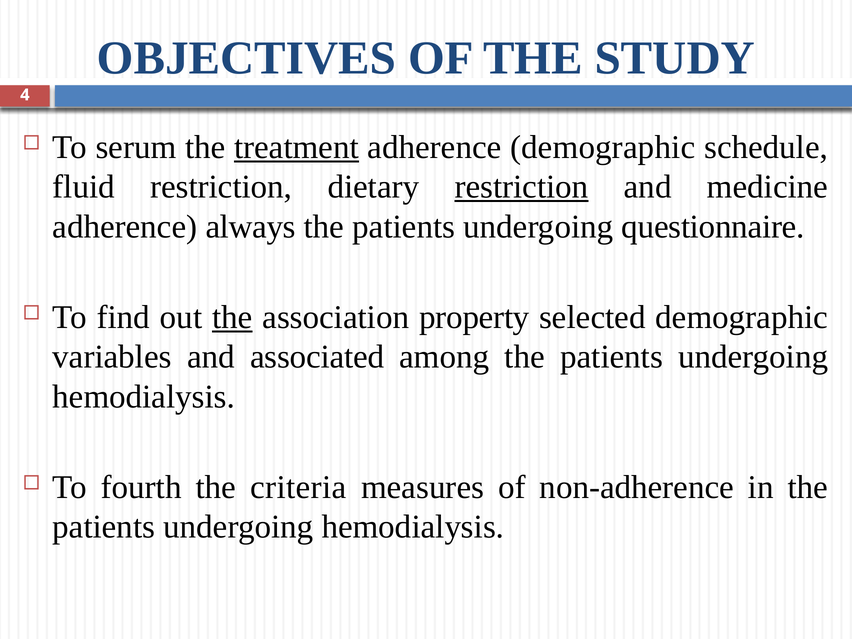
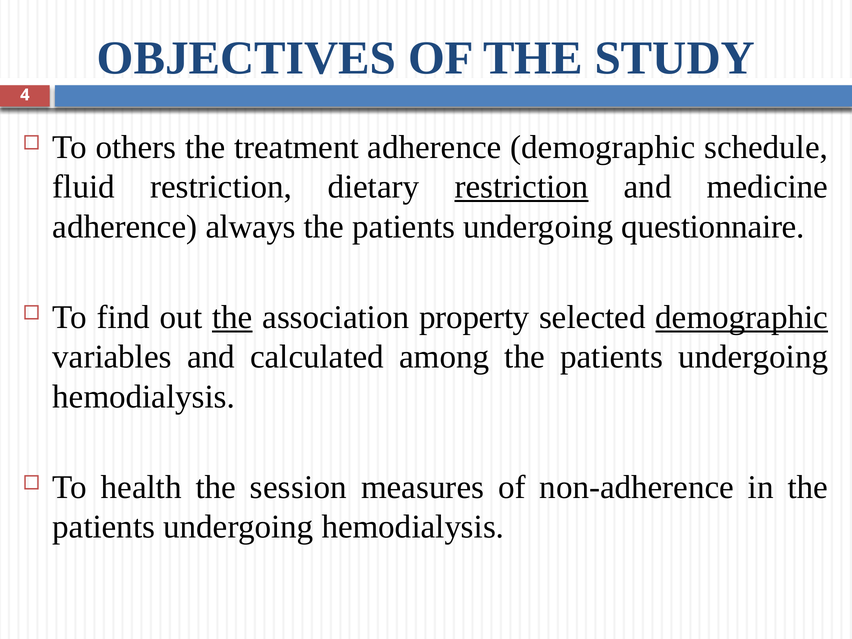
serum: serum -> others
treatment underline: present -> none
demographic at (742, 317) underline: none -> present
associated: associated -> calculated
fourth: fourth -> health
criteria: criteria -> session
